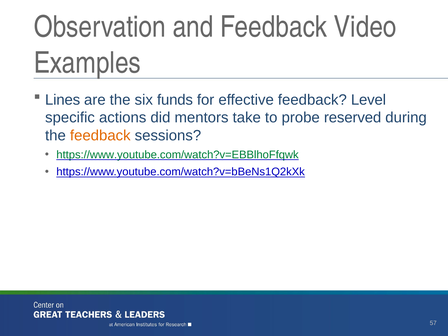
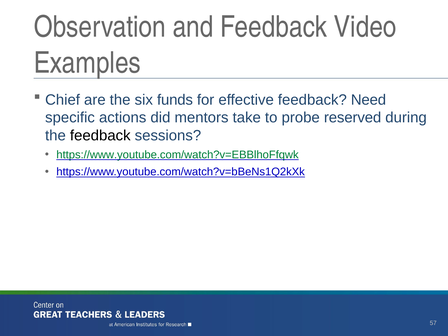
Lines: Lines -> Chief
Level: Level -> Need
feedback at (100, 136) colour: orange -> black
